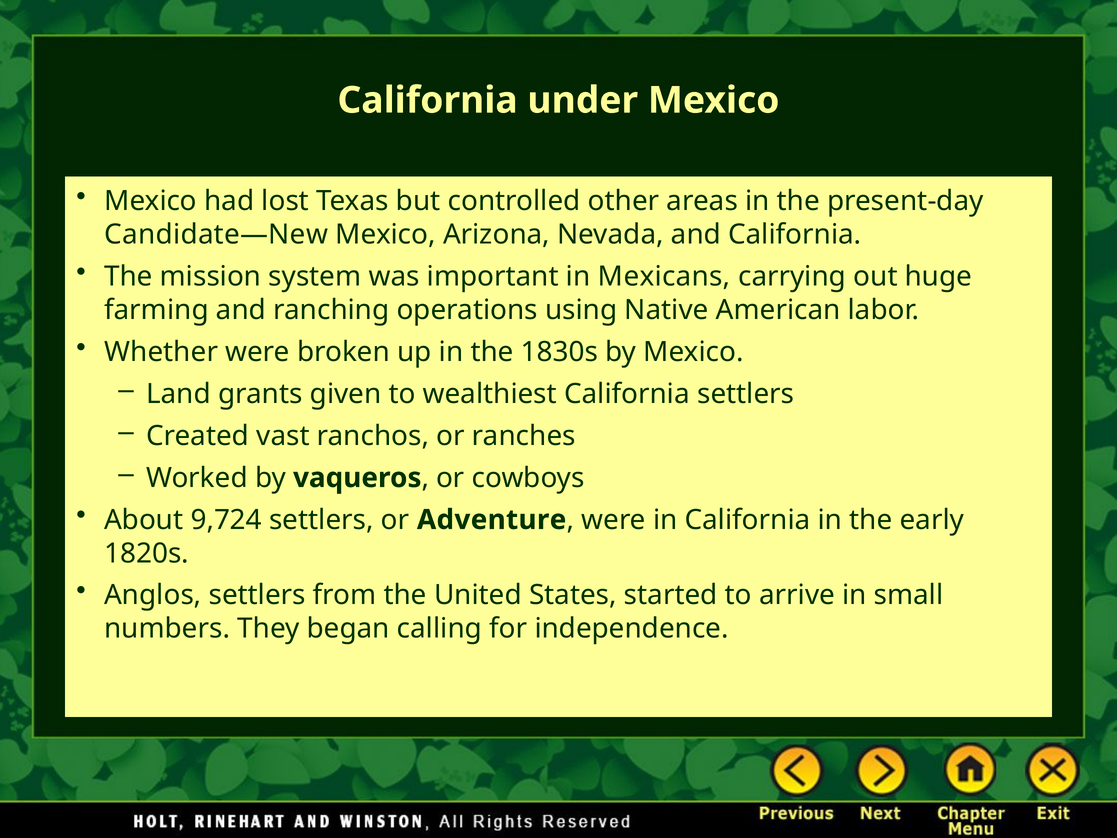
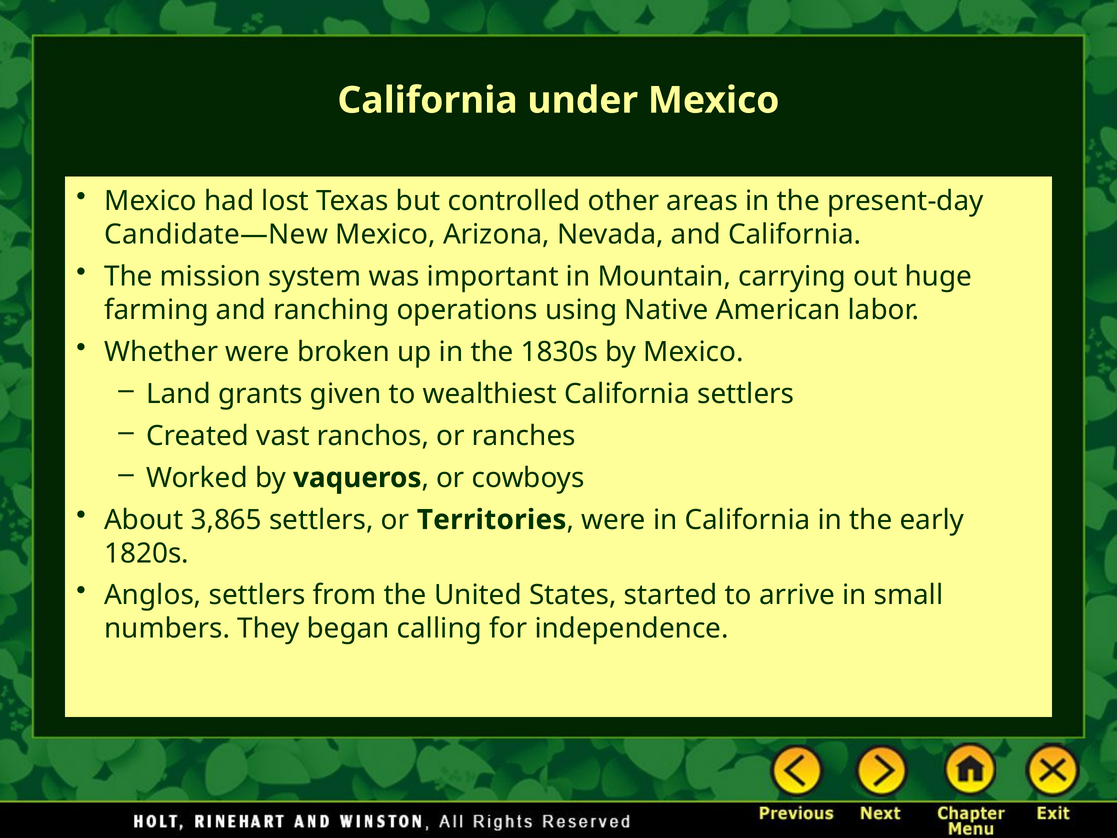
Mexicans: Mexicans -> Mountain
9,724: 9,724 -> 3,865
Adventure: Adventure -> Territories
